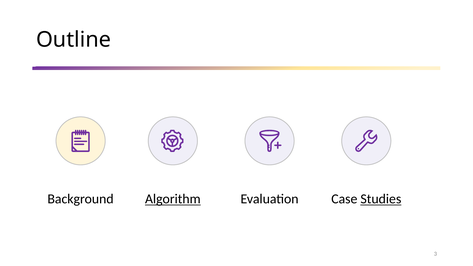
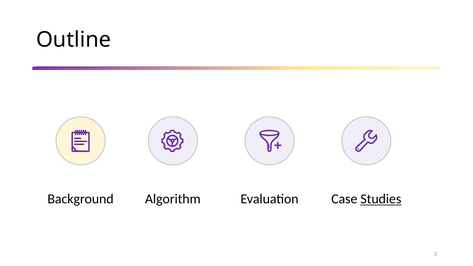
Algorithm underline: present -> none
